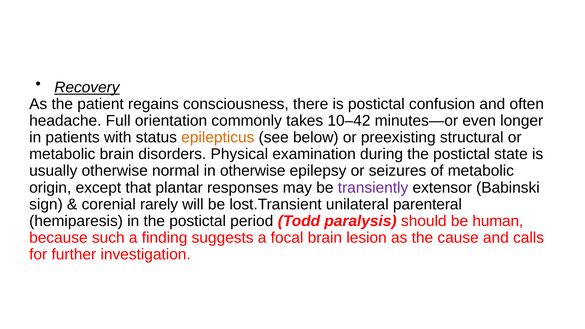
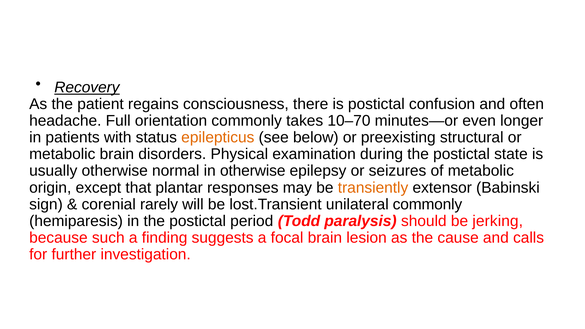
10–42: 10–42 -> 10–70
transiently colour: purple -> orange
unilateral parenteral: parenteral -> commonly
human: human -> jerking
